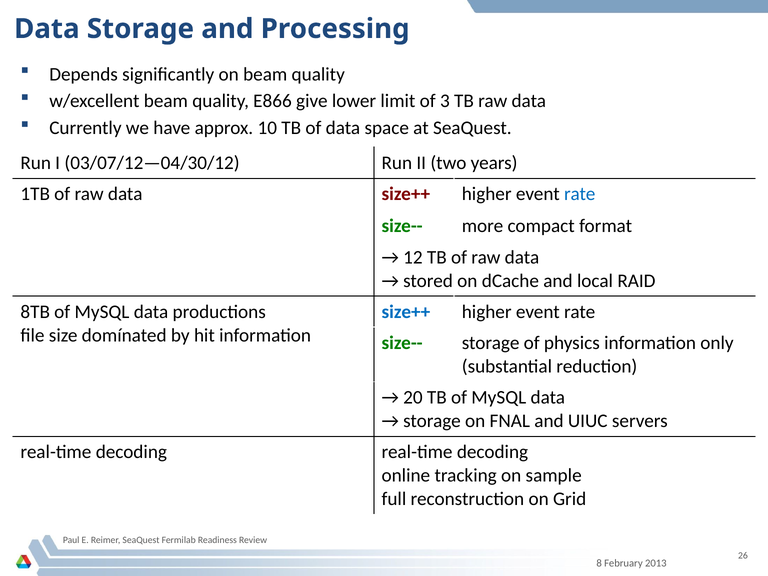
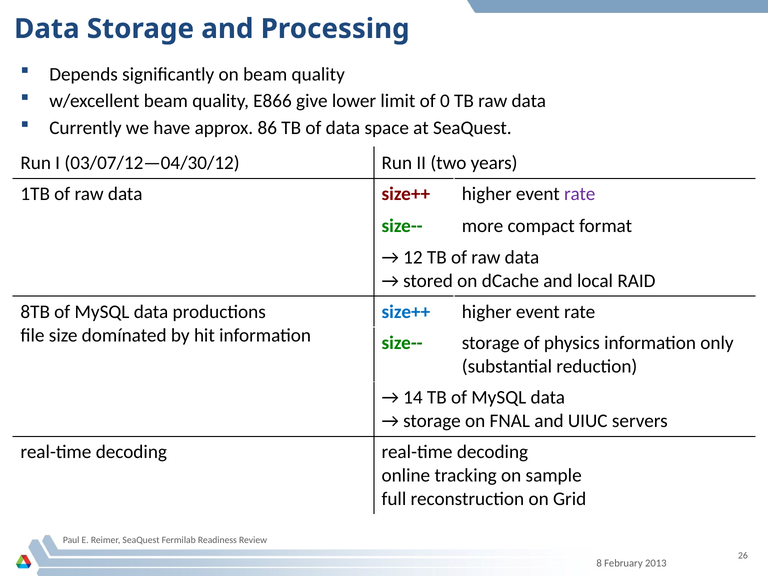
3: 3 -> 0
10: 10 -> 86
rate at (580, 194) colour: blue -> purple
20: 20 -> 14
